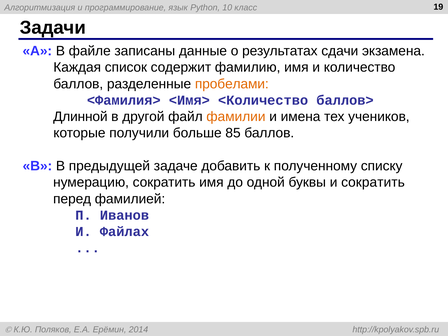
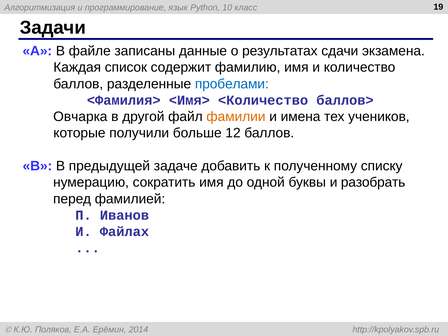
пробелами colour: orange -> blue
Длинной: Длинной -> Овчарка
85: 85 -> 12
и сократить: сократить -> разобрать
